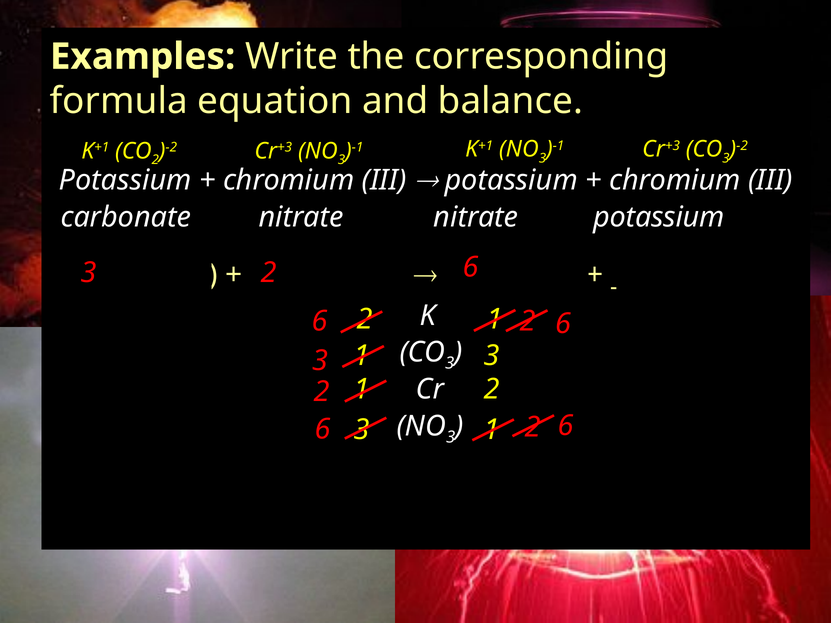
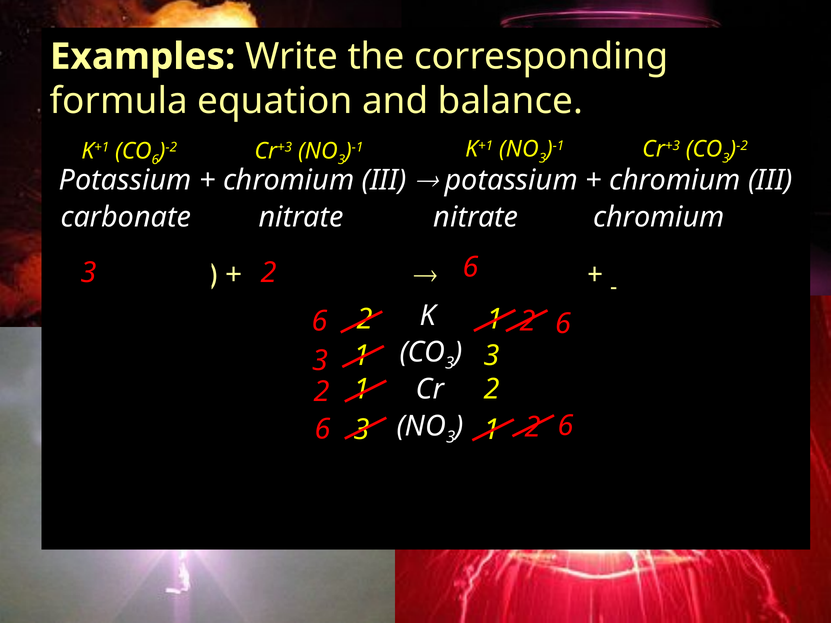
2 at (155, 160): 2 -> 6
nitrate potassium: potassium -> chromium
